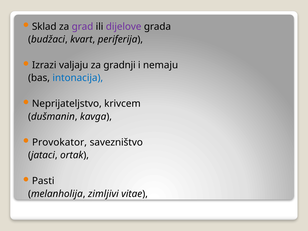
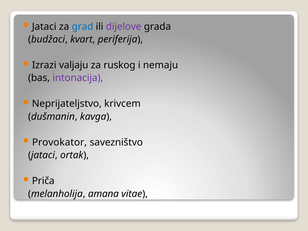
Sklad at (44, 27): Sklad -> Jataci
grad colour: purple -> blue
gradnji: gradnji -> ruskog
intonacija colour: blue -> purple
Pasti: Pasti -> Priča
zimljivi: zimljivi -> amana
